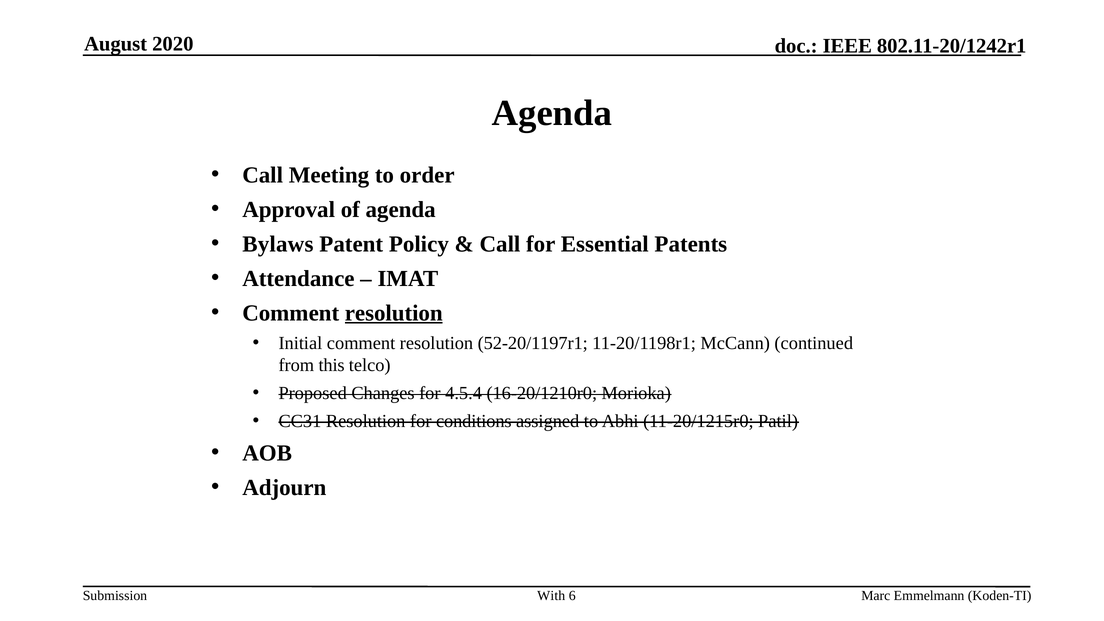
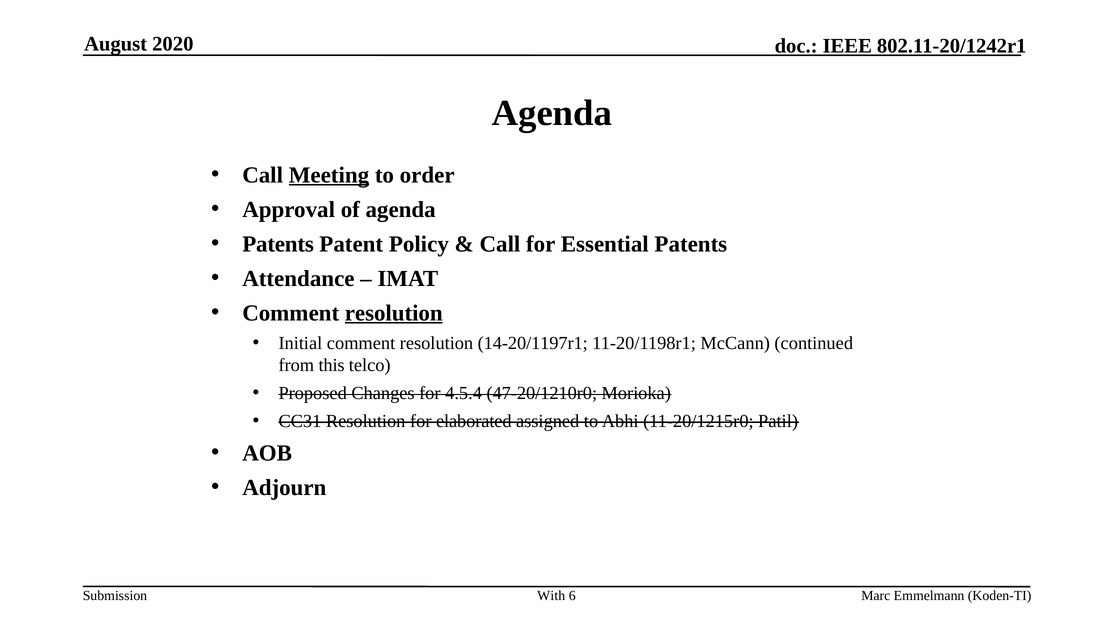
Meeting underline: none -> present
Bylaws at (278, 244): Bylaws -> Patents
52-20/1197r1: 52-20/1197r1 -> 14-20/1197r1
16-20/1210r0: 16-20/1210r0 -> 47-20/1210r0
conditions: conditions -> elaborated
